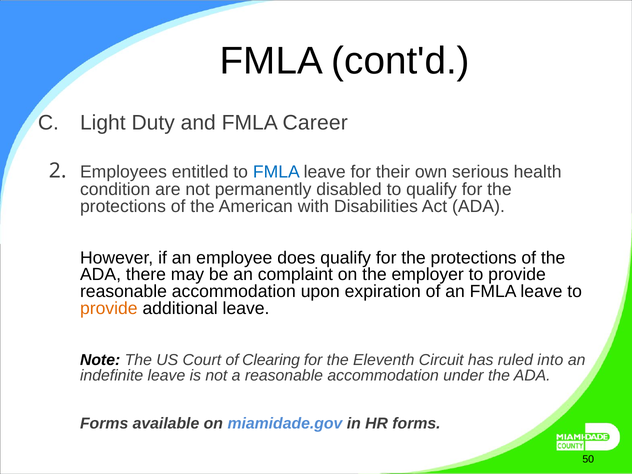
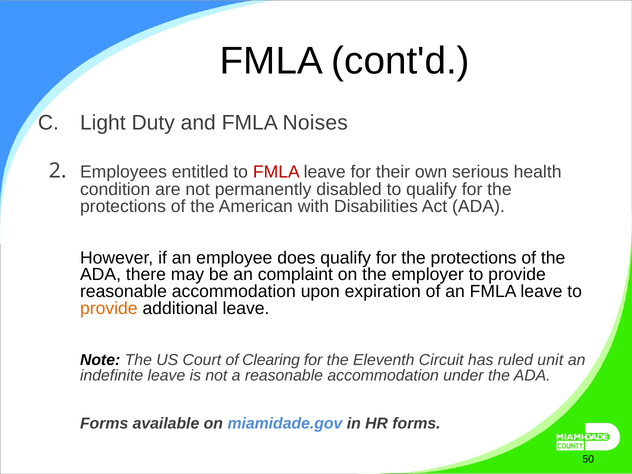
Career: Career -> Noises
FMLA at (276, 172) colour: blue -> red
into: into -> unit
